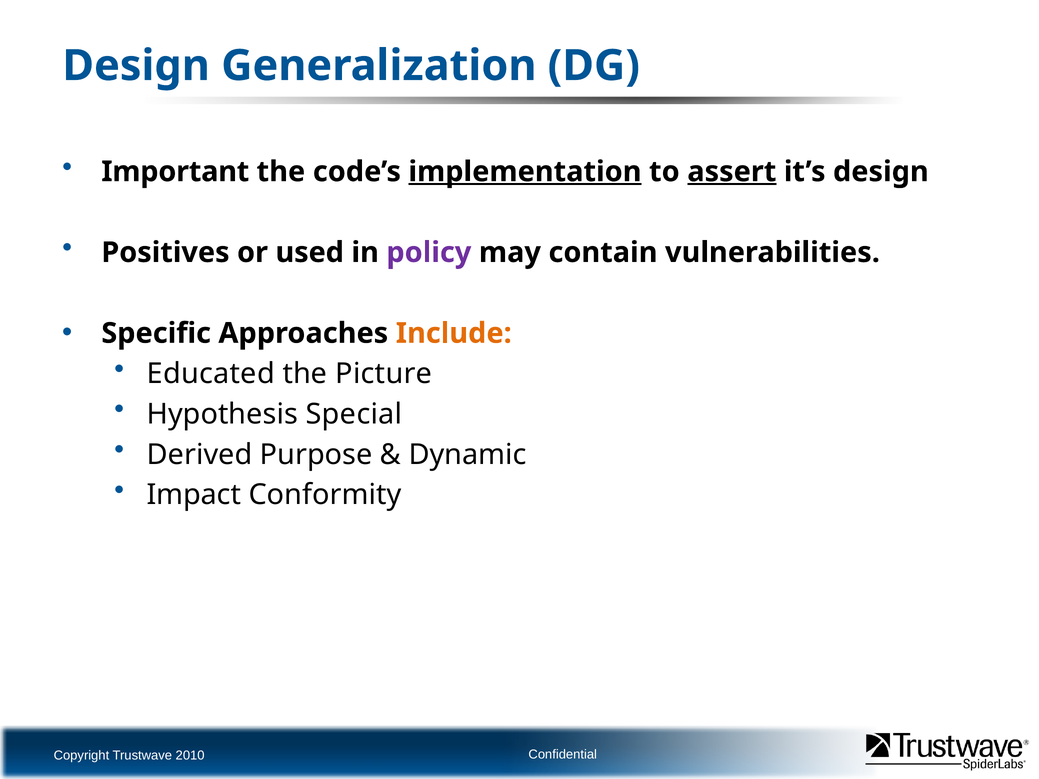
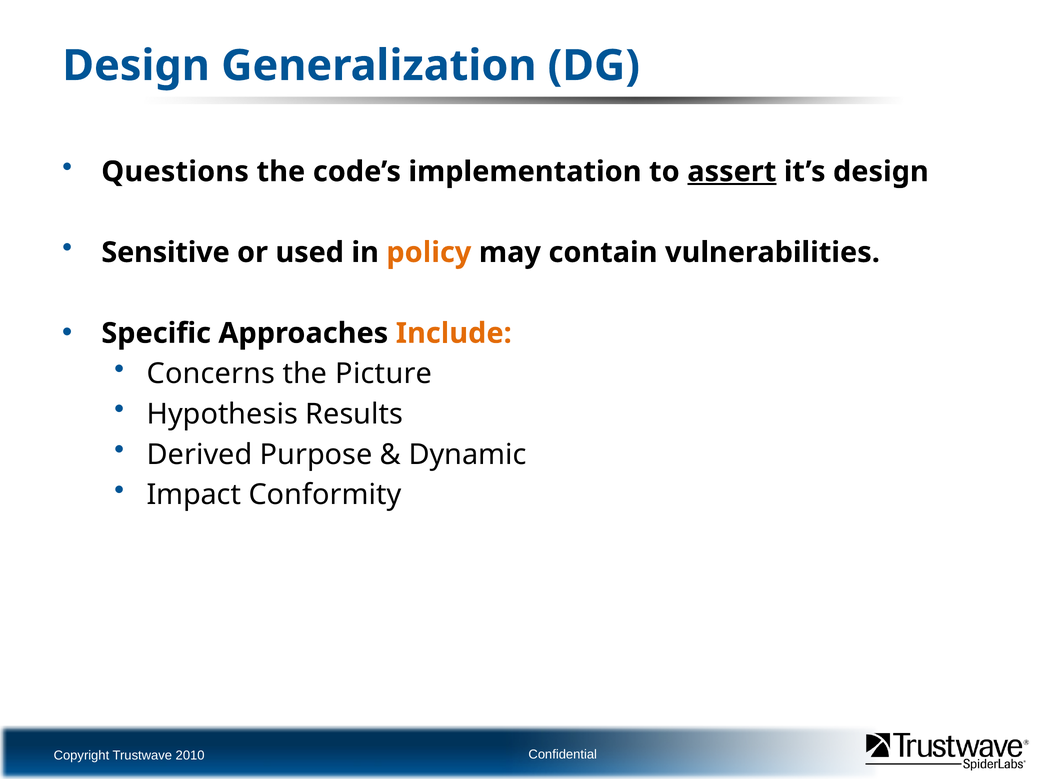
Important: Important -> Questions
implementation underline: present -> none
Positives: Positives -> Sensitive
policy colour: purple -> orange
Educated: Educated -> Concerns
Special: Special -> Results
